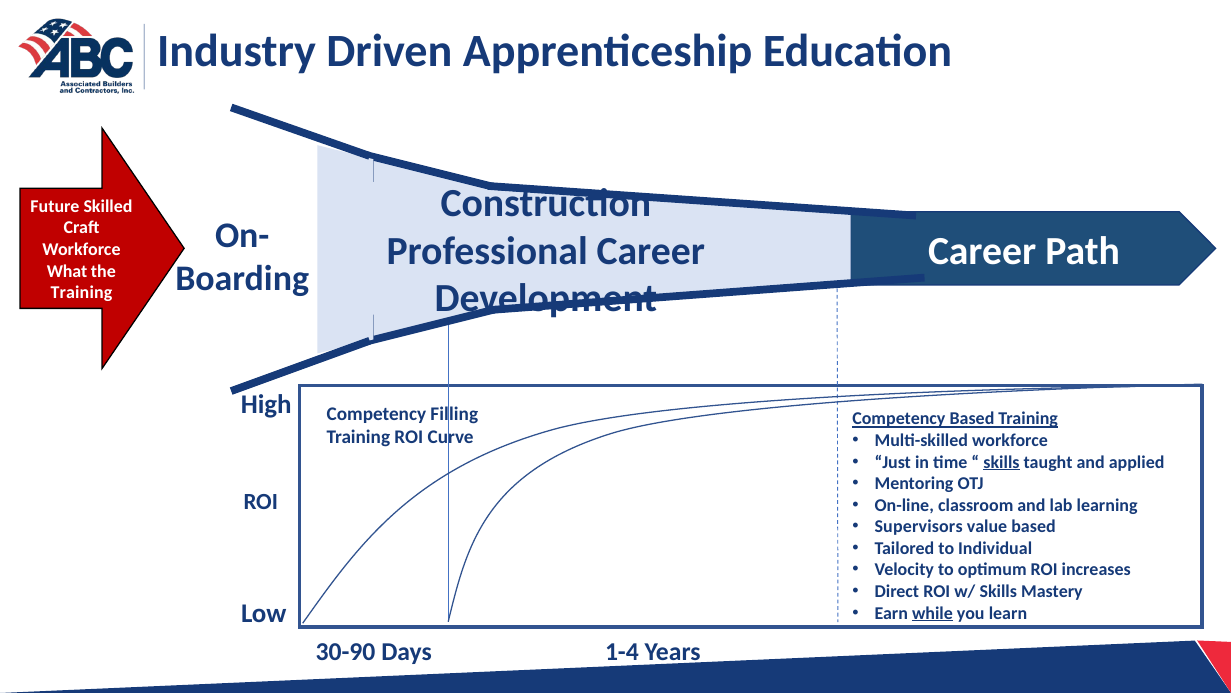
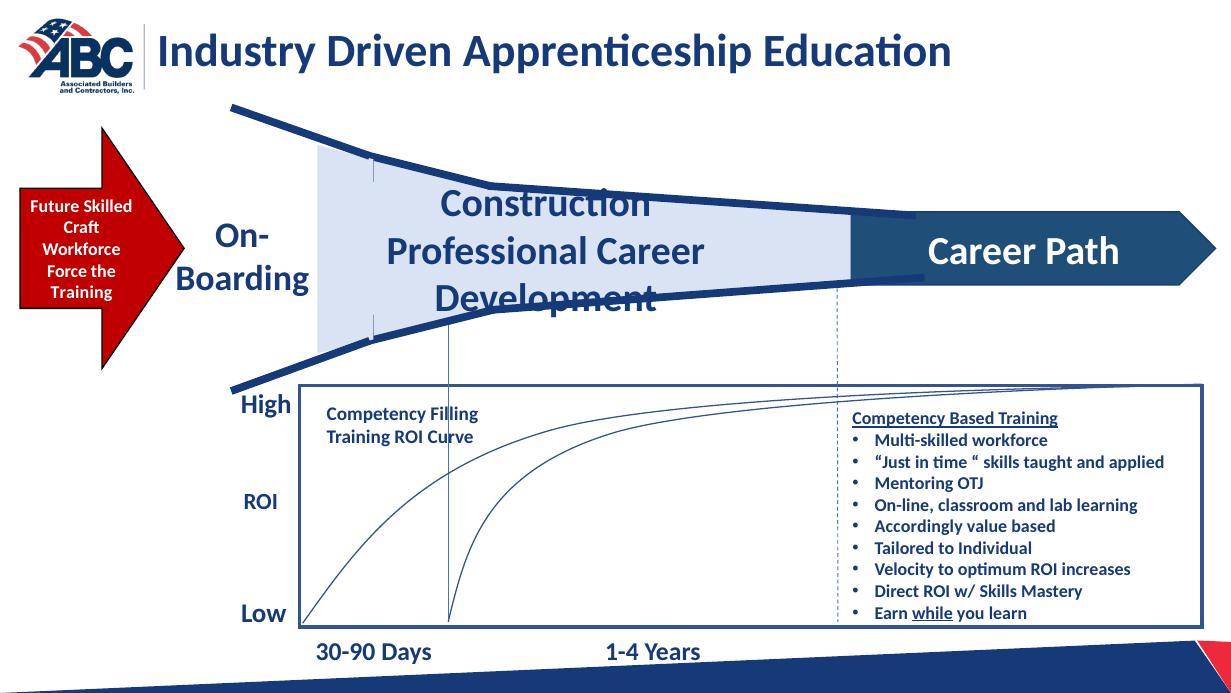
What: What -> Force
skills at (1002, 462) underline: present -> none
Supervisors: Supervisors -> Accordingly
